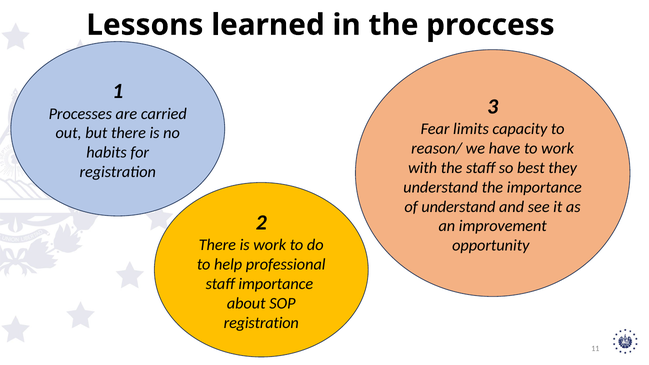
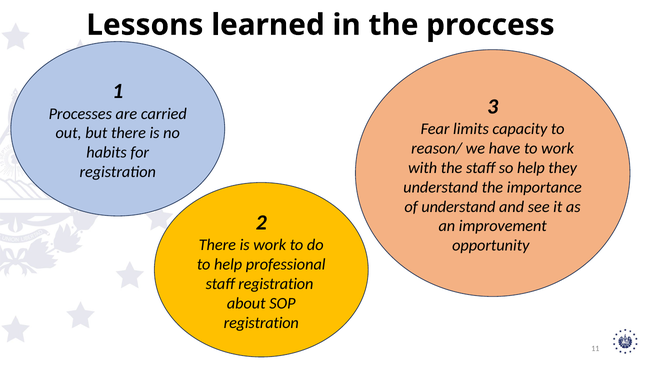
so best: best -> help
staff importance: importance -> registration
